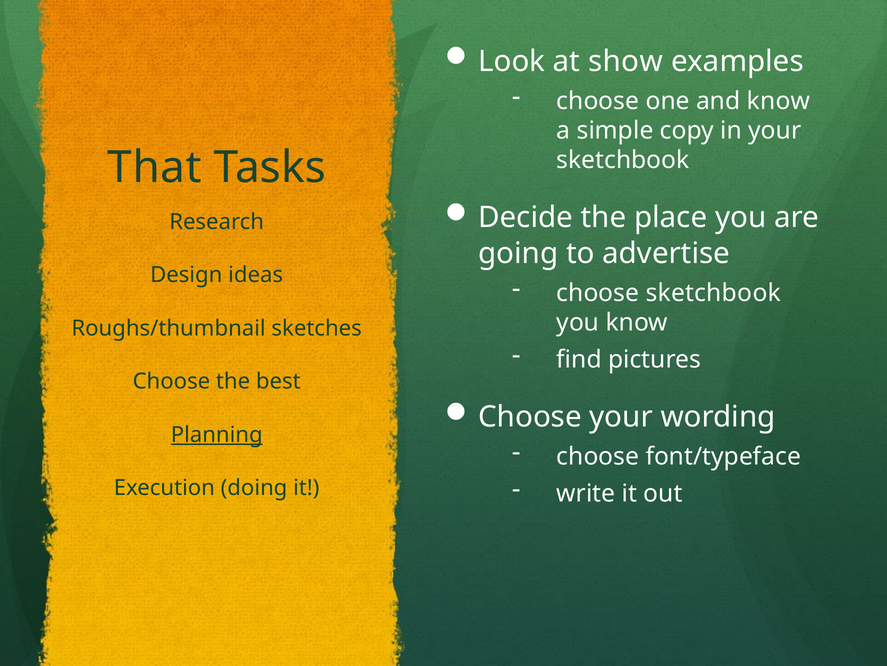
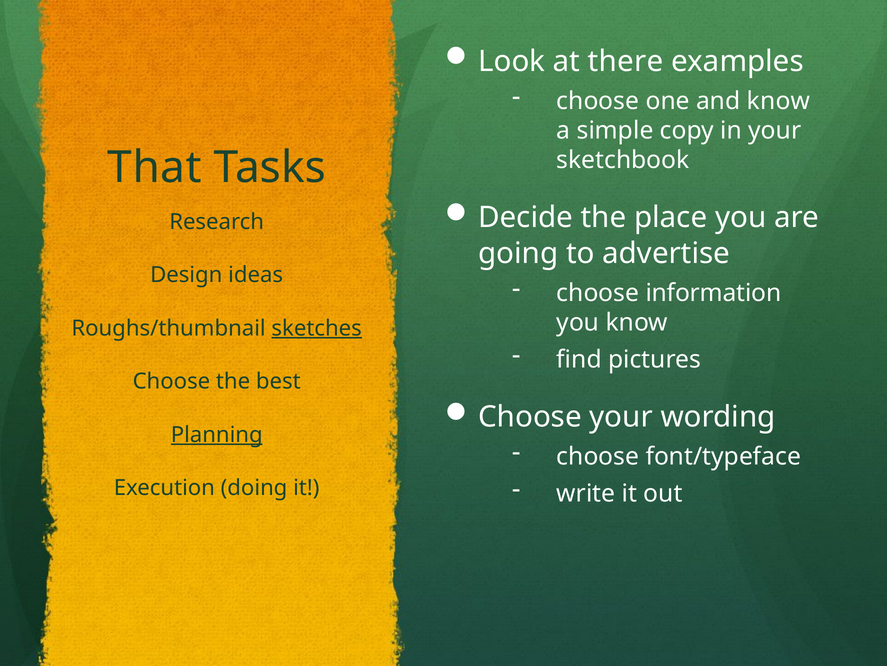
show: show -> there
choose sketchbook: sketchbook -> information
sketches underline: none -> present
